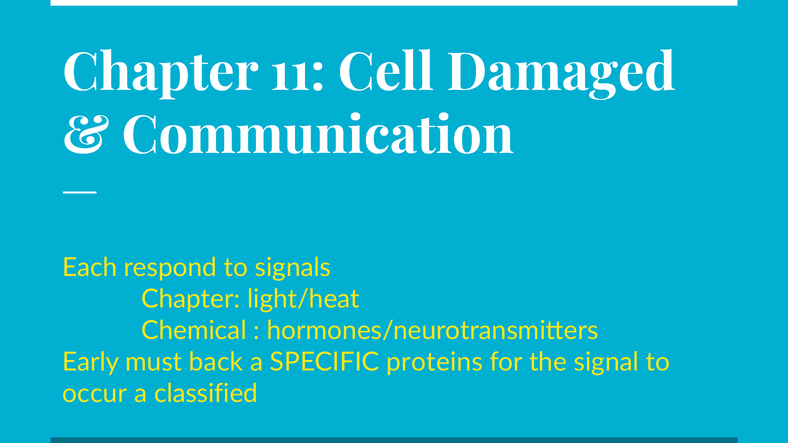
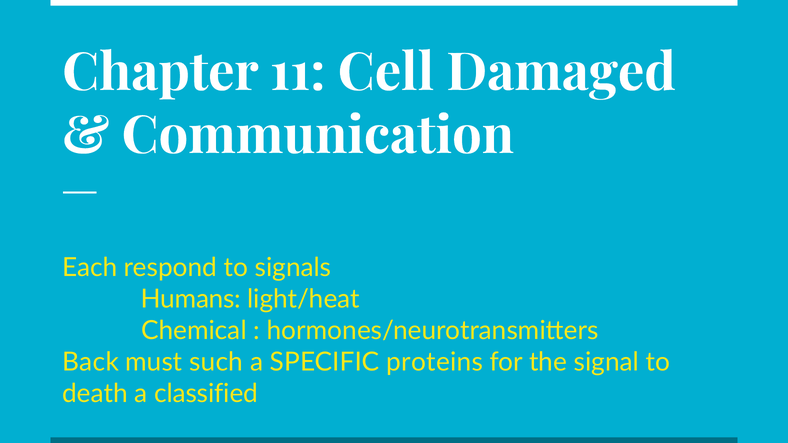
Chapter at (191, 299): Chapter -> Humans
Early: Early -> Back
back: back -> such
occur: occur -> death
